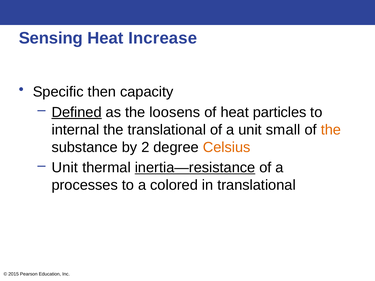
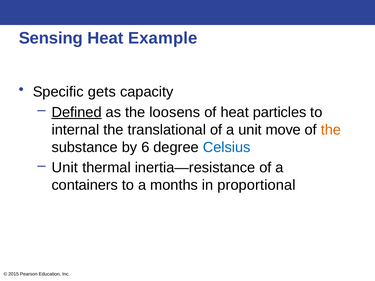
Increase: Increase -> Example
then: then -> gets
small: small -> move
2: 2 -> 6
Celsius colour: orange -> blue
inertia—resistance underline: present -> none
processes: processes -> containers
colored: colored -> months
in translational: translational -> proportional
